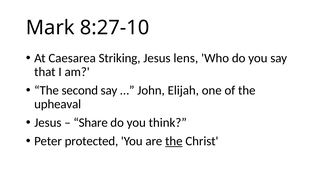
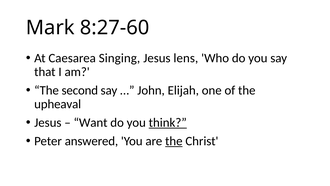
8:27-10: 8:27-10 -> 8:27-60
Striking: Striking -> Singing
Share: Share -> Want
think underline: none -> present
protected: protected -> answered
